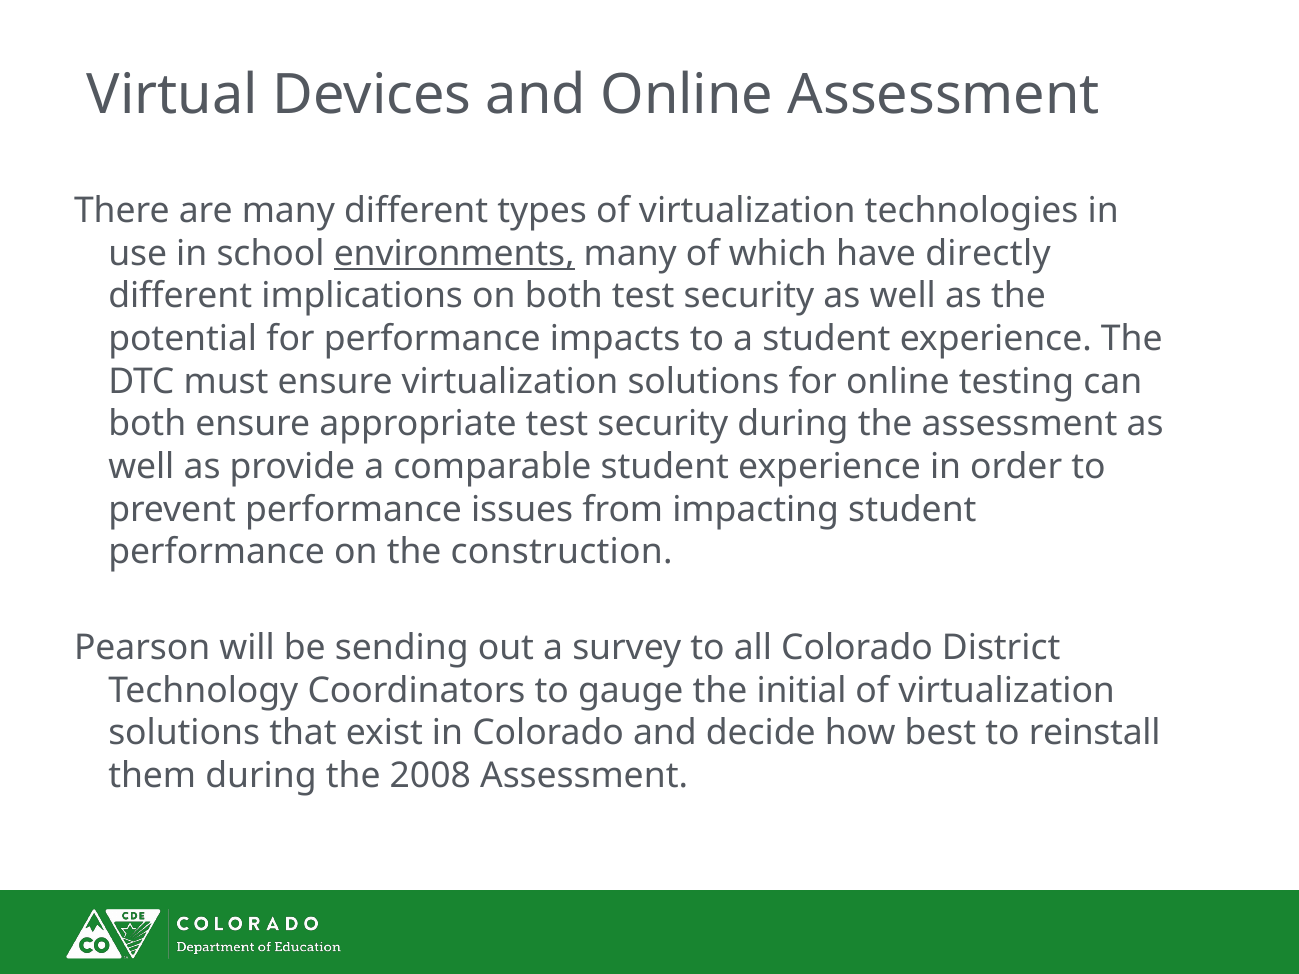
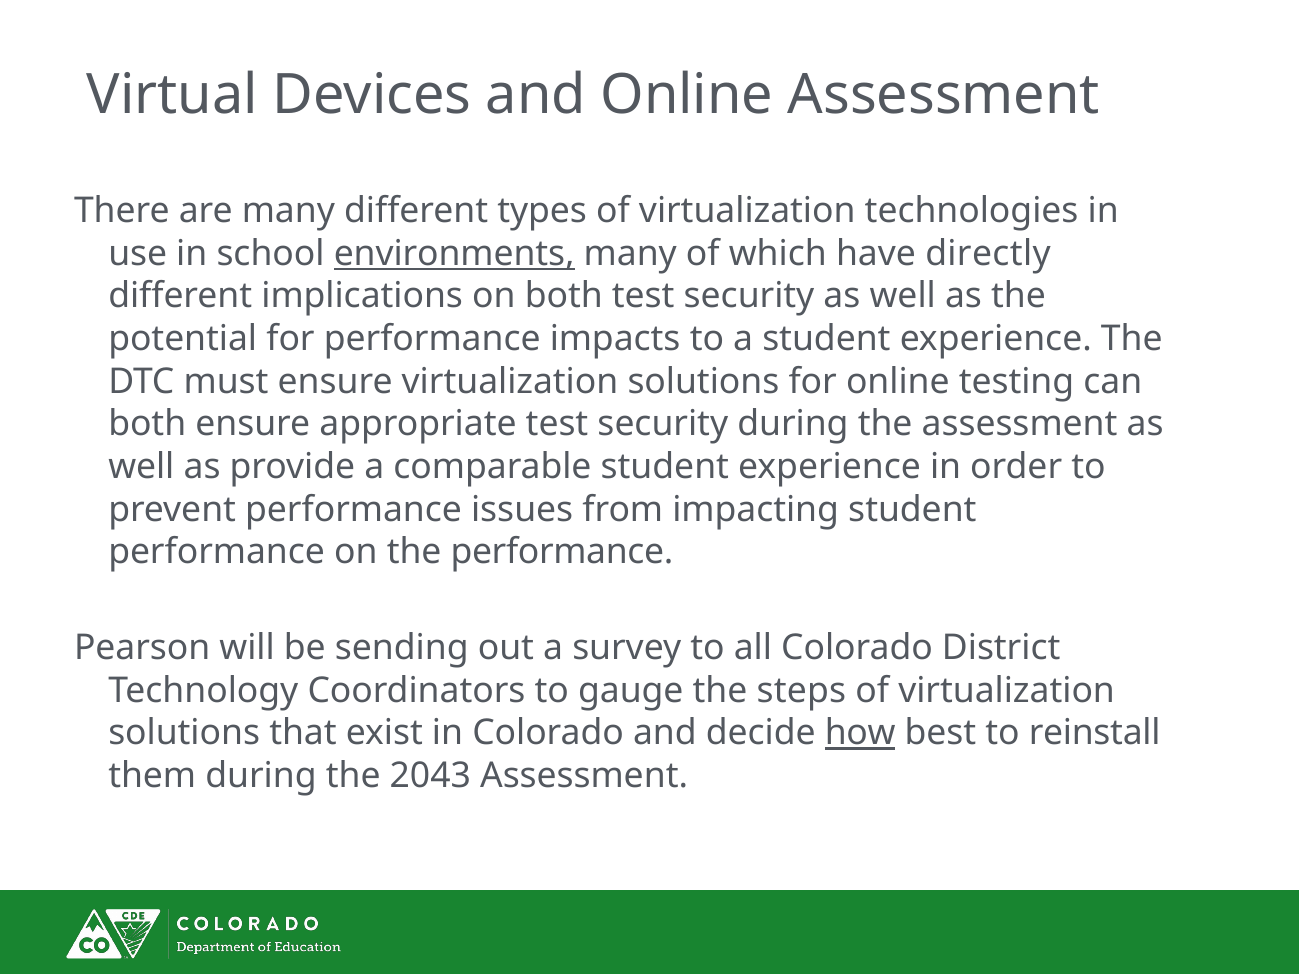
the construction: construction -> performance
initial: initial -> steps
how underline: none -> present
2008: 2008 -> 2043
